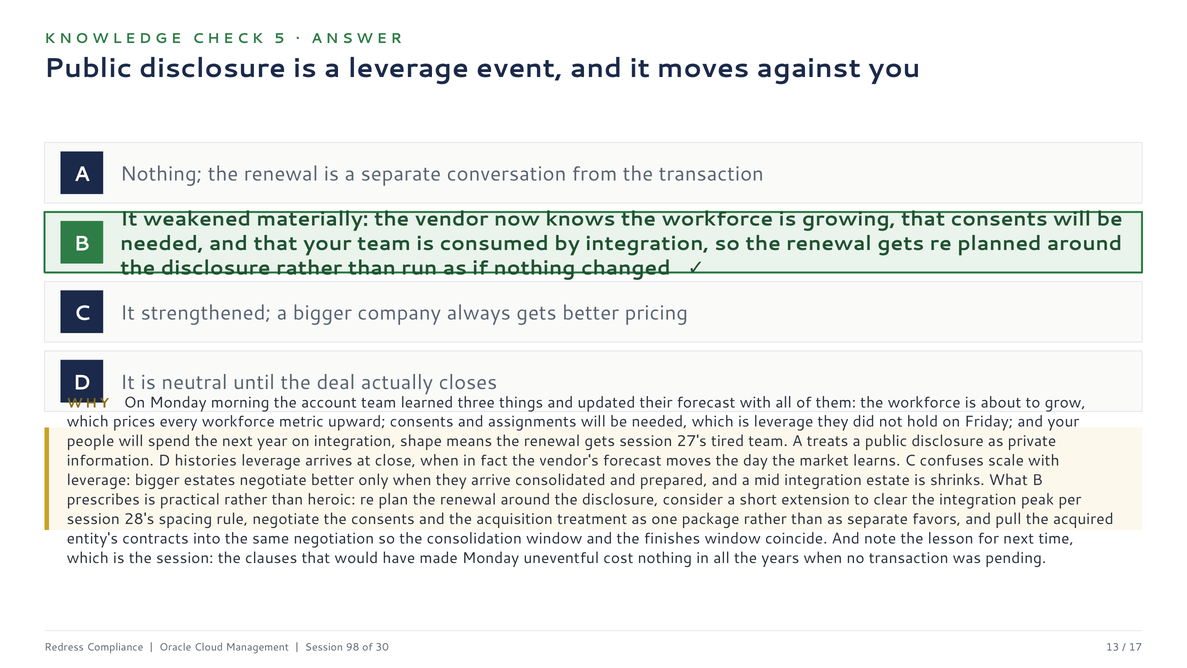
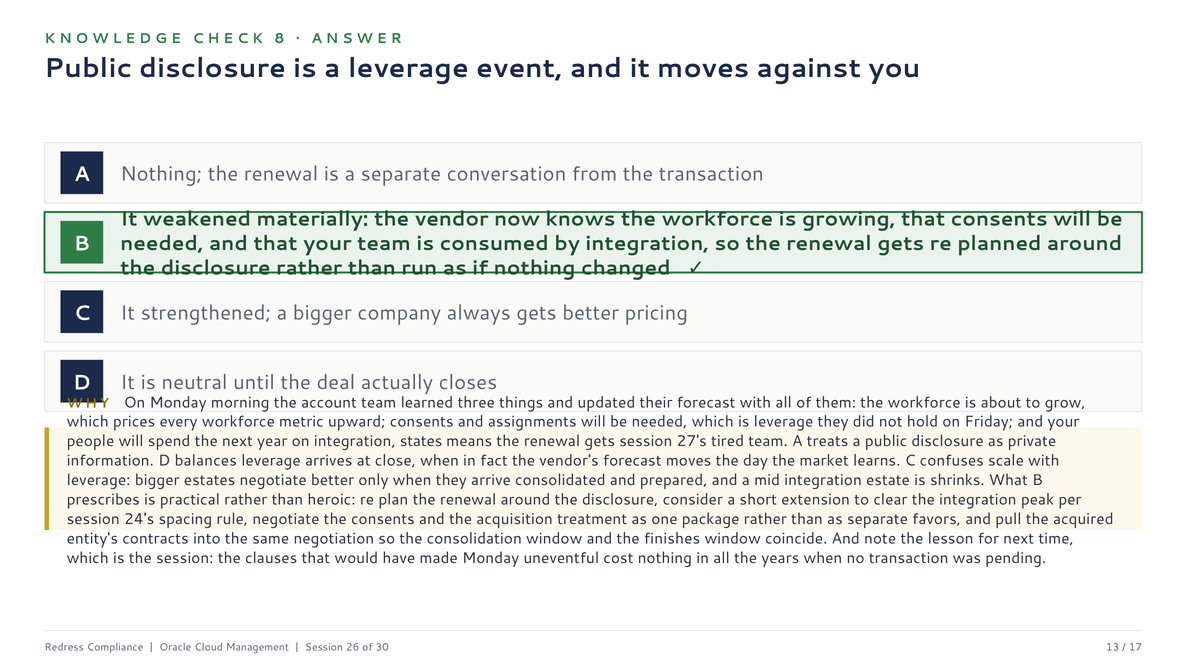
5: 5 -> 8
shape: shape -> states
histories: histories -> balances
28's: 28's -> 24's
98: 98 -> 26
